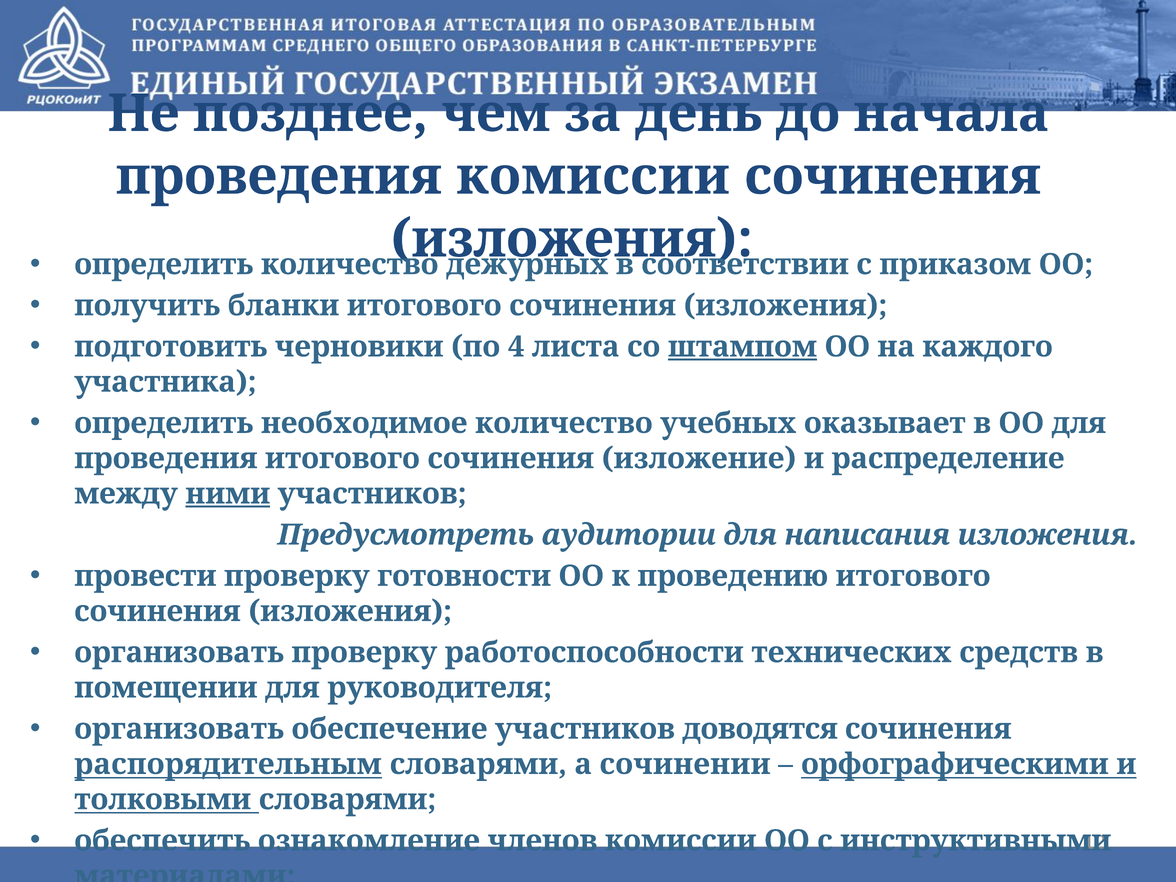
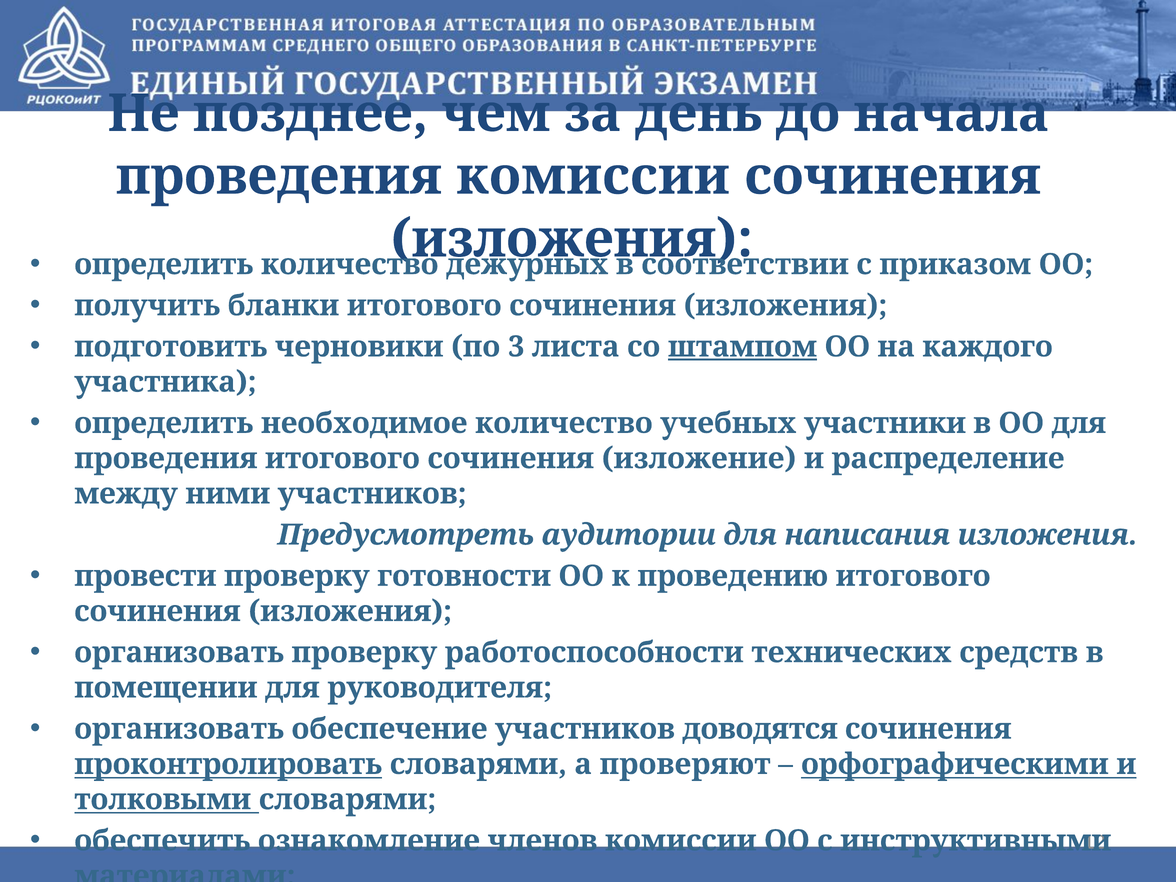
4: 4 -> 3
оказывает: оказывает -> участники
ними underline: present -> none
распорядительным: распорядительным -> проконтролировать
сочинении: сочинении -> проверяют
